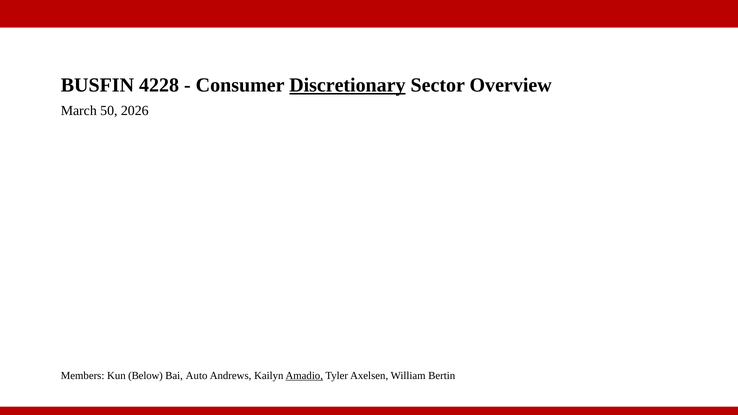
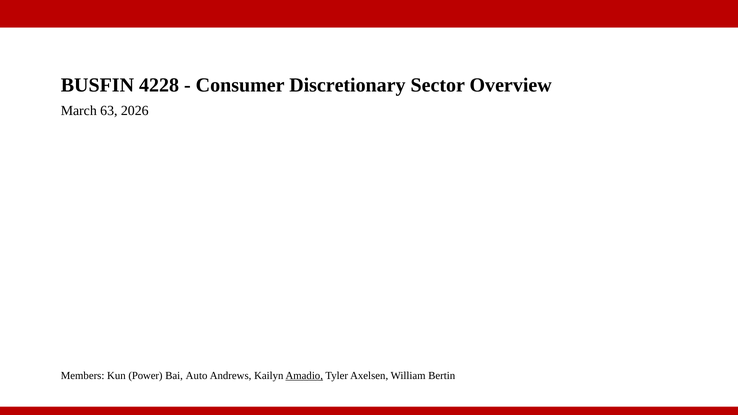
Discretionary underline: present -> none
50: 50 -> 63
Below: Below -> Power
